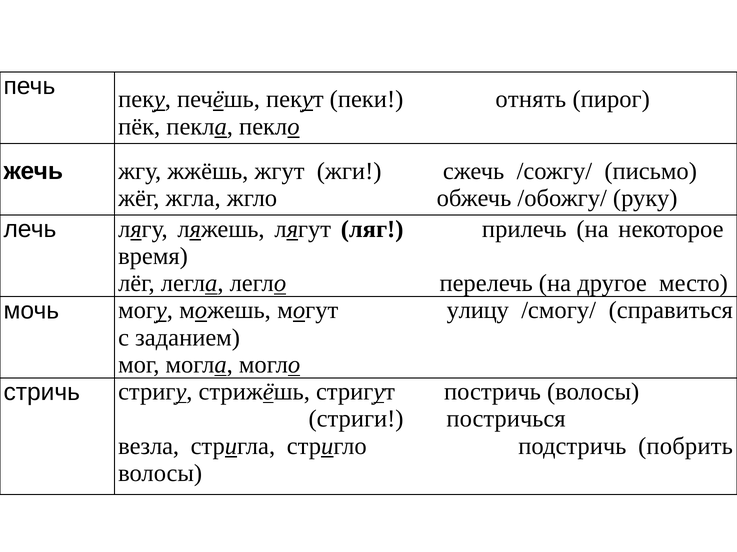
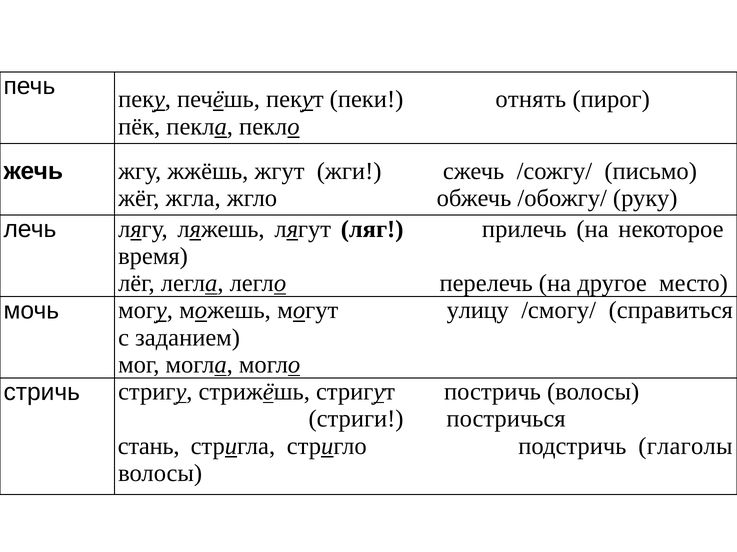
везла: везла -> стань
побрить: побрить -> глаголы
